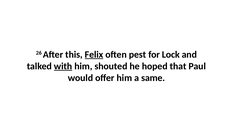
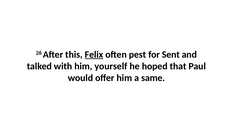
Lock: Lock -> Sent
with underline: present -> none
shouted: shouted -> yourself
